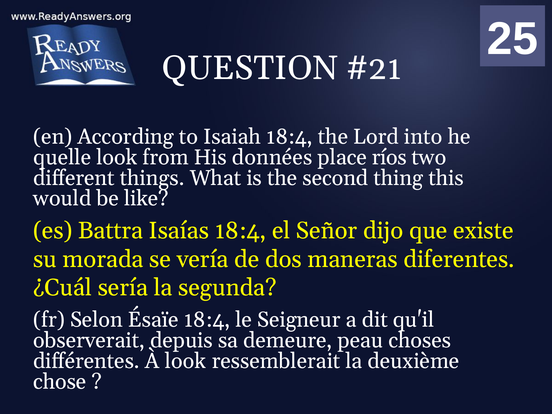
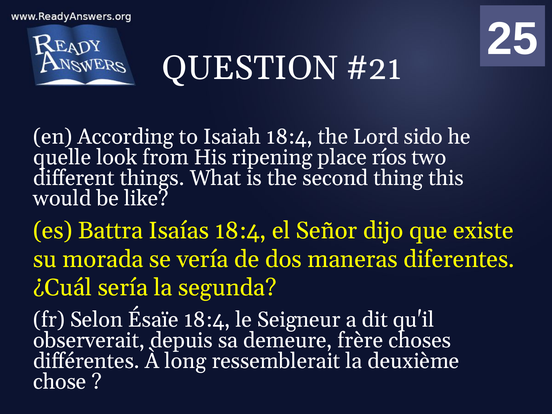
into: into -> sido
données: données -> ripening
peau: peau -> frère
À look: look -> long
